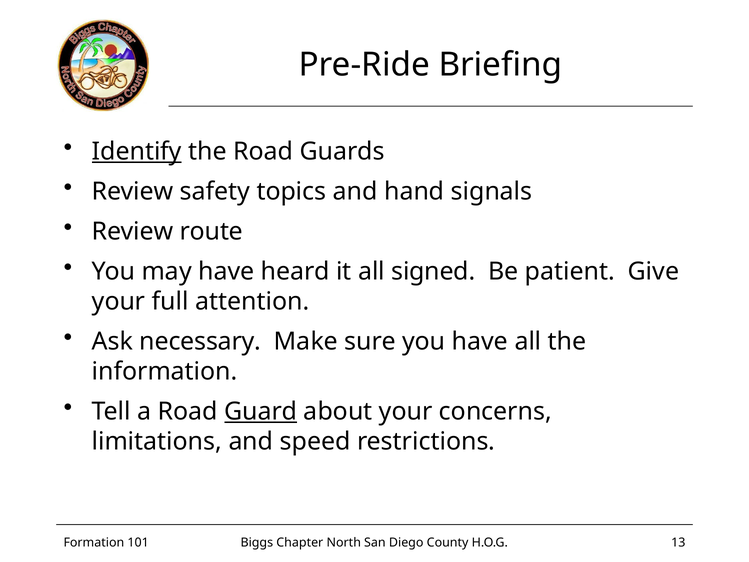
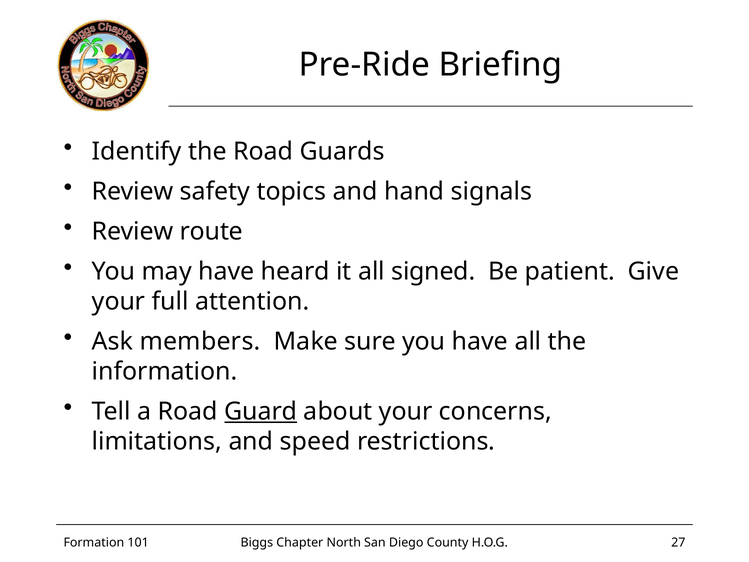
Identify underline: present -> none
necessary: necessary -> members
13: 13 -> 27
